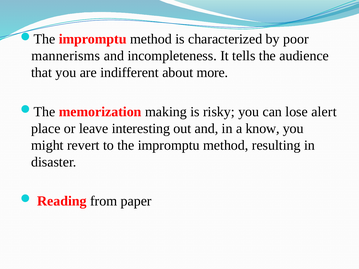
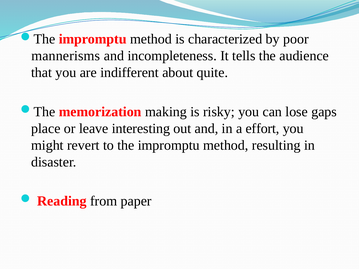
more: more -> quite
alert: alert -> gaps
know: know -> effort
